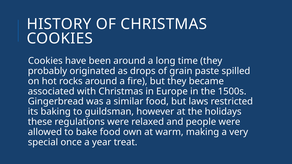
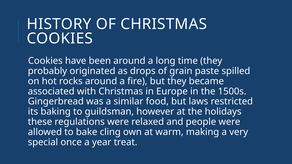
bake food: food -> cling
